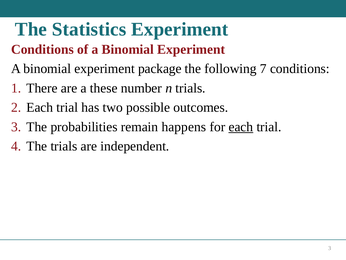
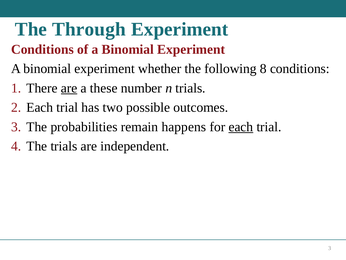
Statistics: Statistics -> Through
package: package -> whether
7: 7 -> 8
are at (69, 88) underline: none -> present
